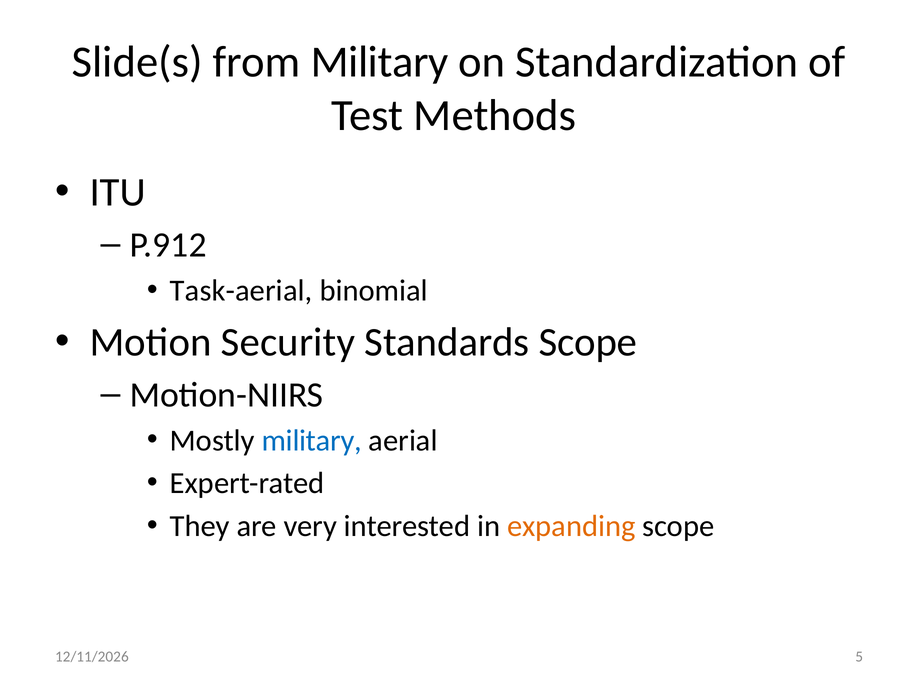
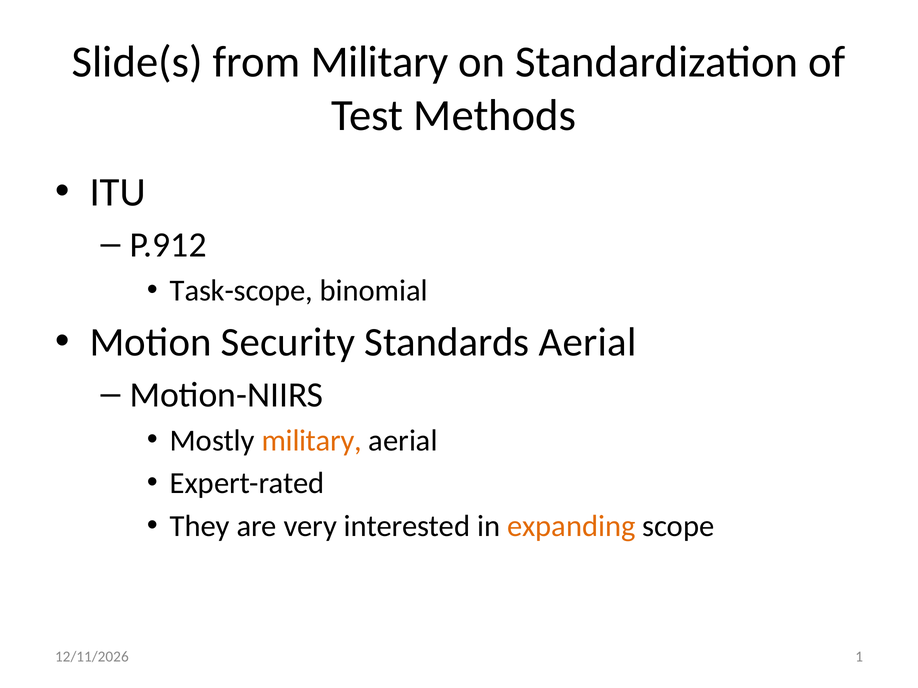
Task-aerial: Task-aerial -> Task-scope
Standards Scope: Scope -> Aerial
military at (312, 441) colour: blue -> orange
5: 5 -> 1
